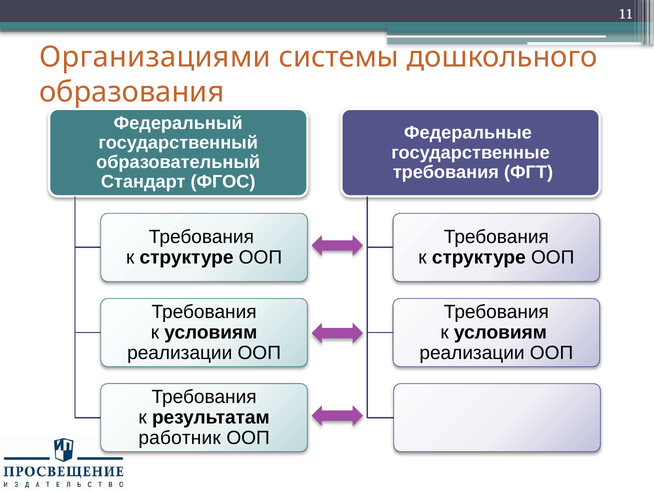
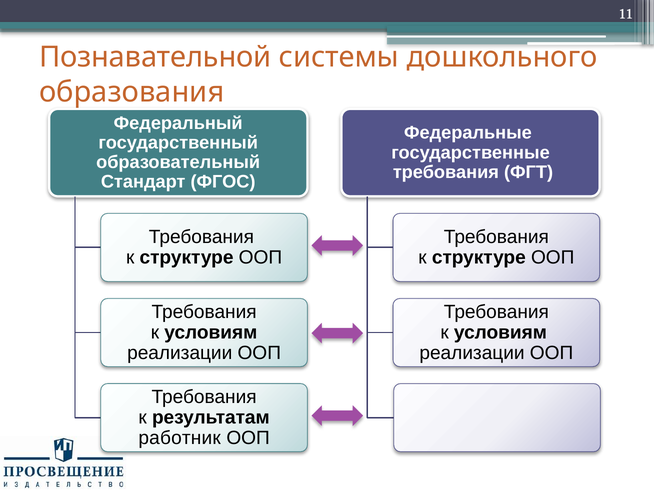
Организациями: Организациями -> Познавательной
